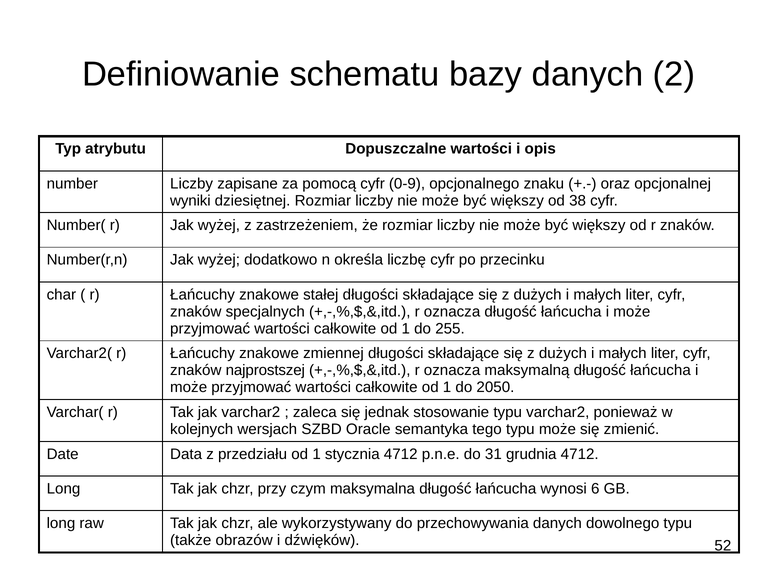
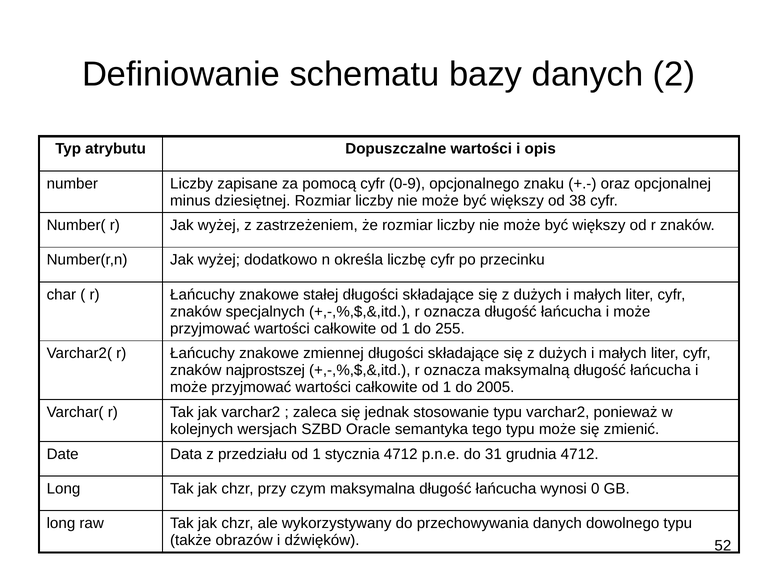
wyniki: wyniki -> minus
2050: 2050 -> 2005
6: 6 -> 0
